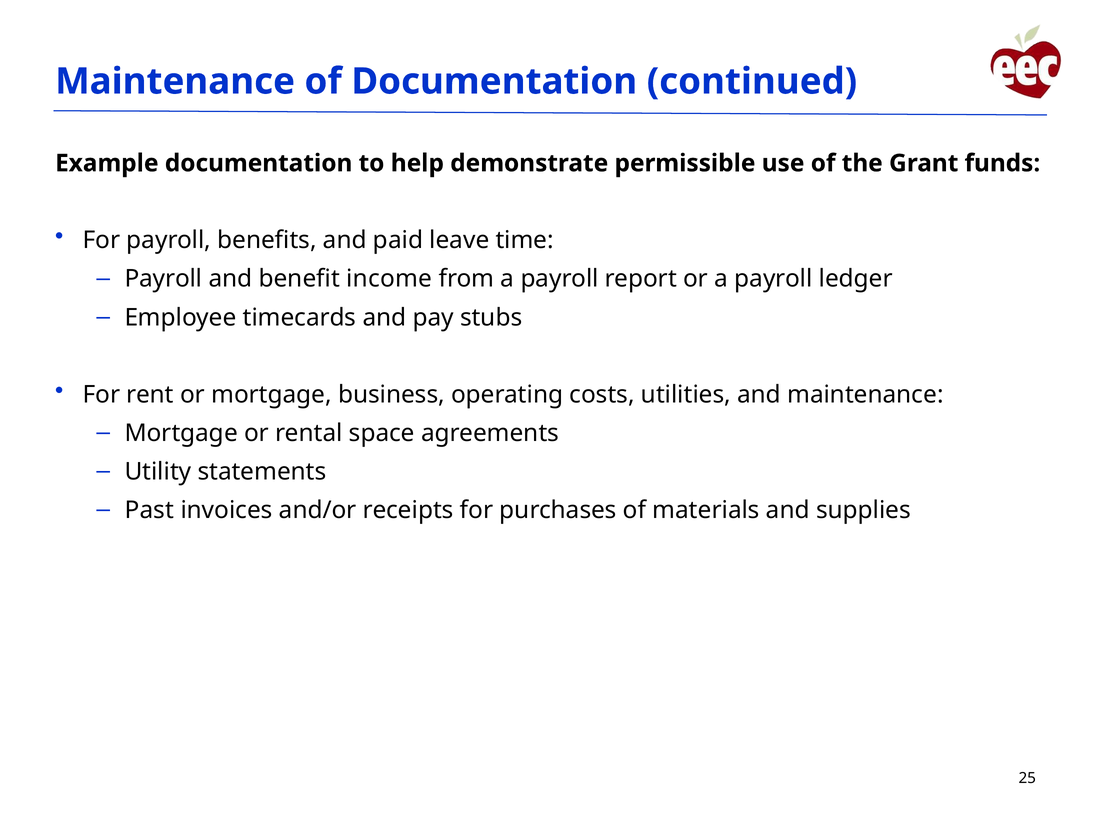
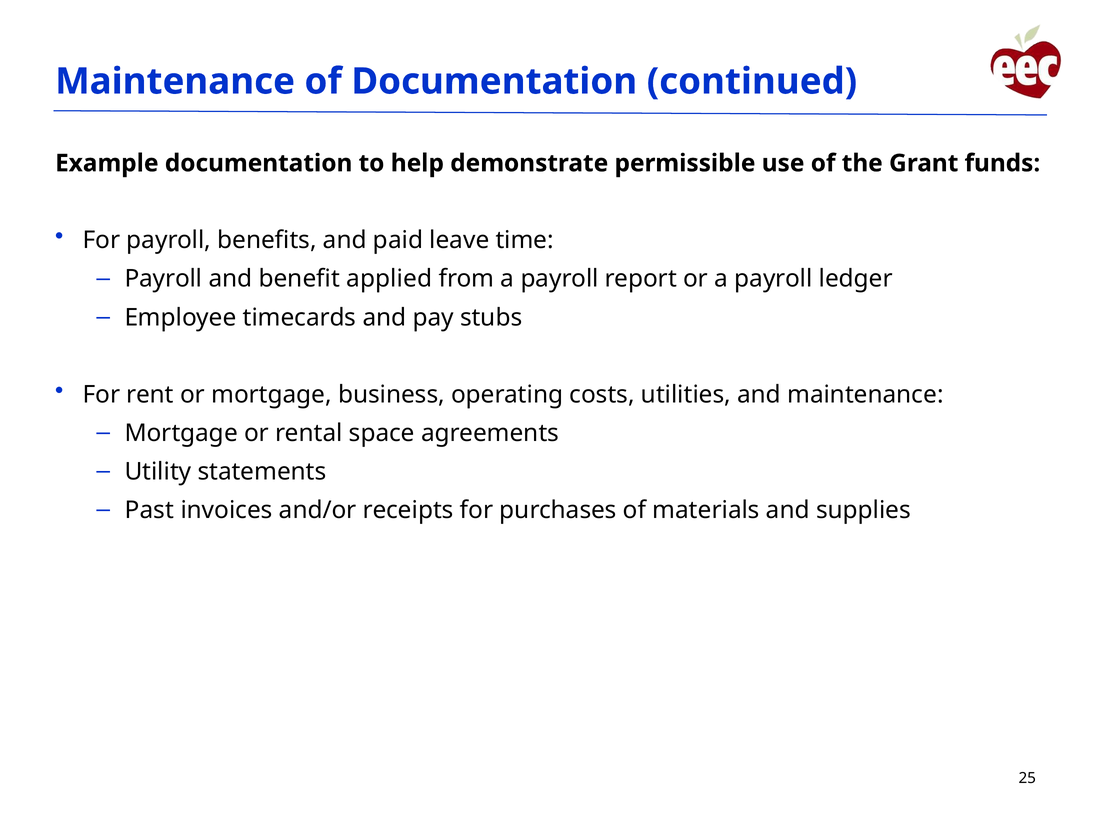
income: income -> applied
